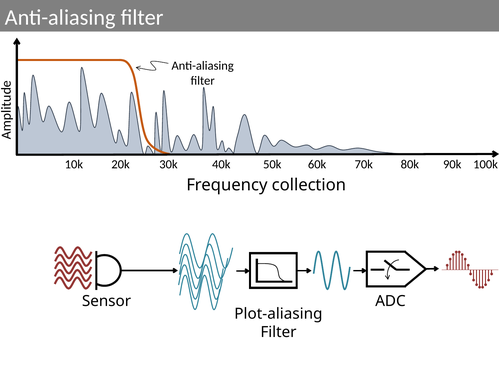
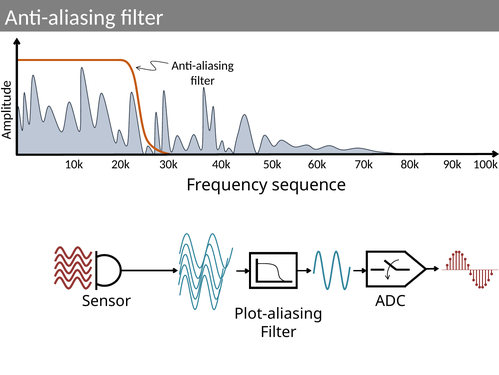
collection: collection -> sequence
